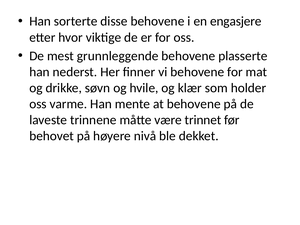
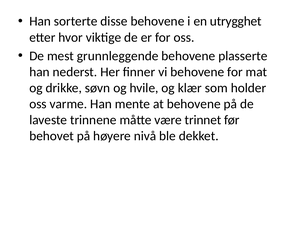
engasjere: engasjere -> utrygghet
